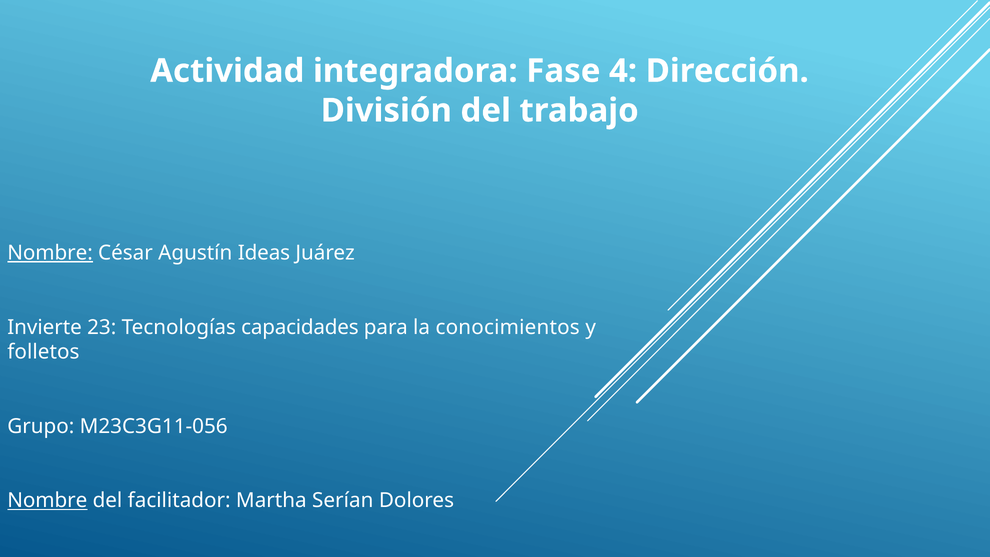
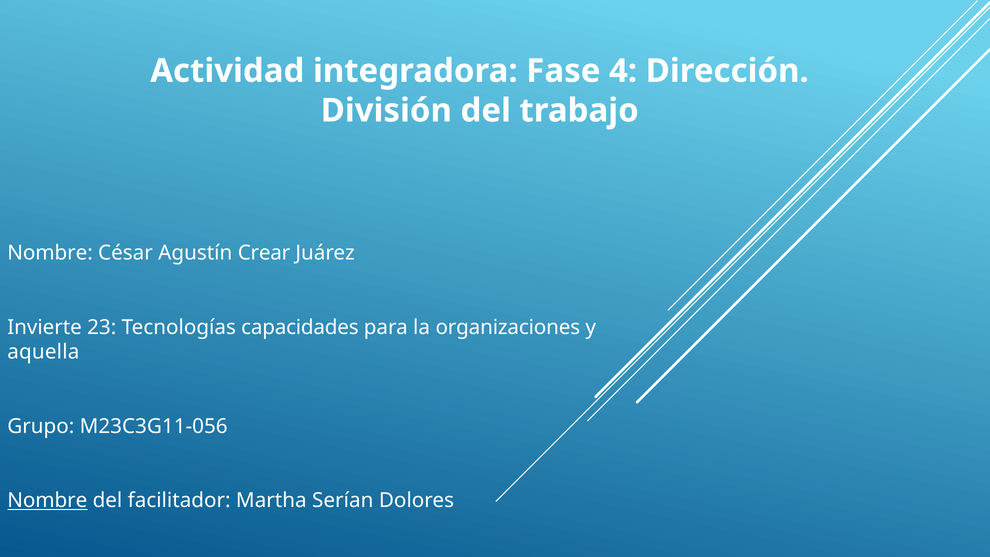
Nombre at (50, 253) underline: present -> none
Ideas: Ideas -> Crear
conocimientos: conocimientos -> organizaciones
folletos: folletos -> aquella
